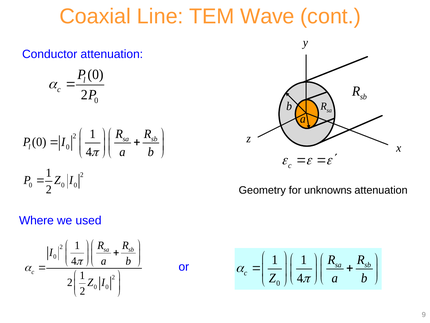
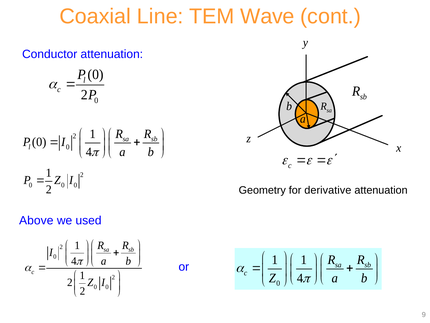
unknowns: unknowns -> derivative
Where: Where -> Above
